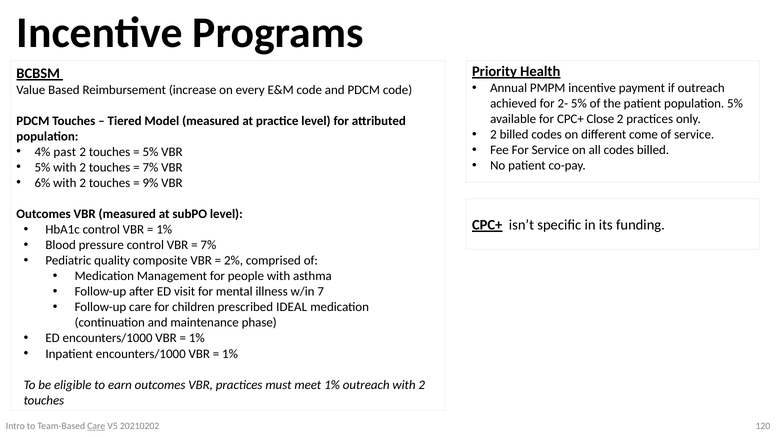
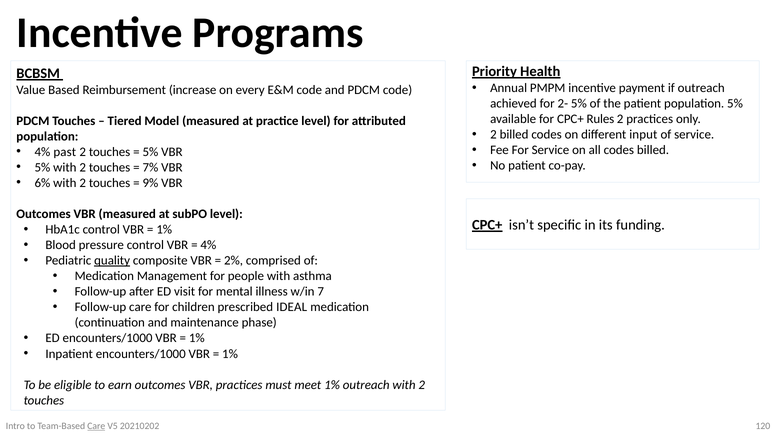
Close: Close -> Rules
come: come -> input
7% at (208, 245): 7% -> 4%
quality underline: none -> present
